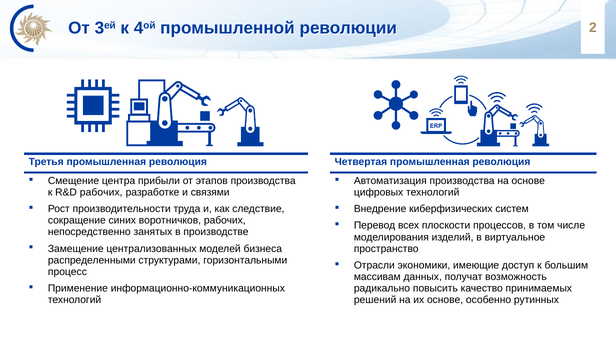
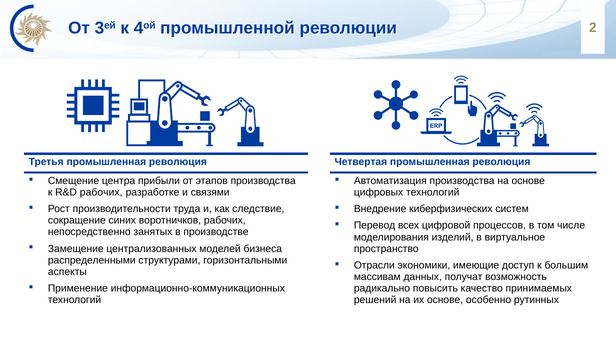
плоскости: плоскости -> цифровой
процесс: процесс -> аспекты
